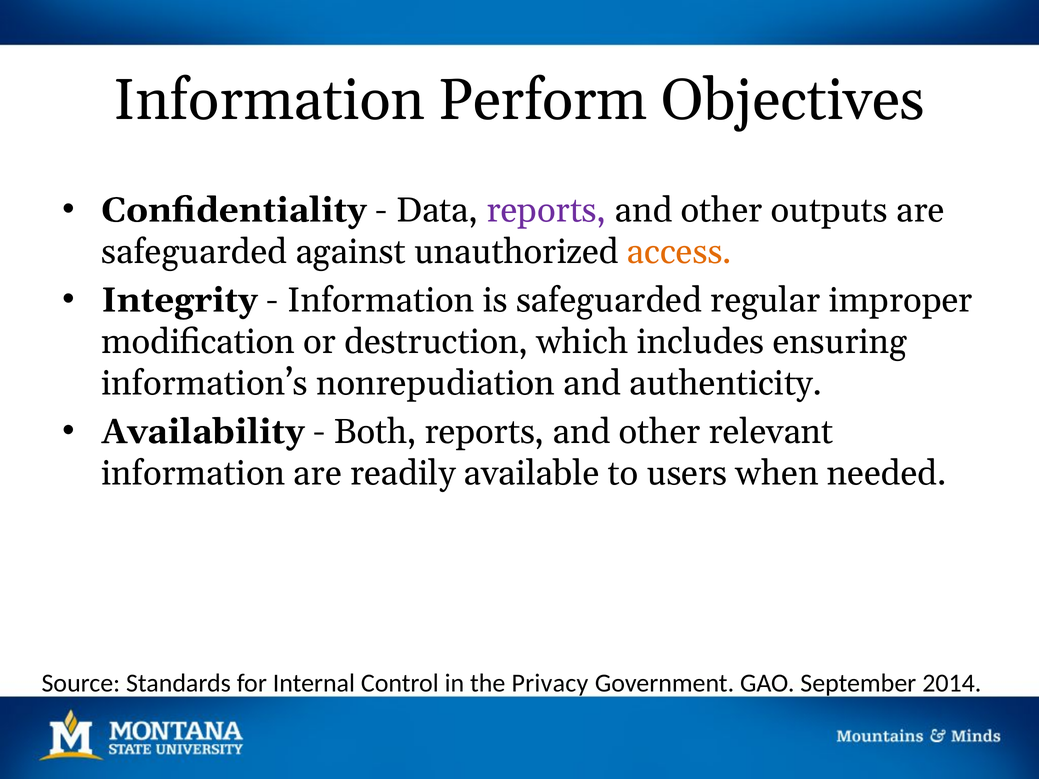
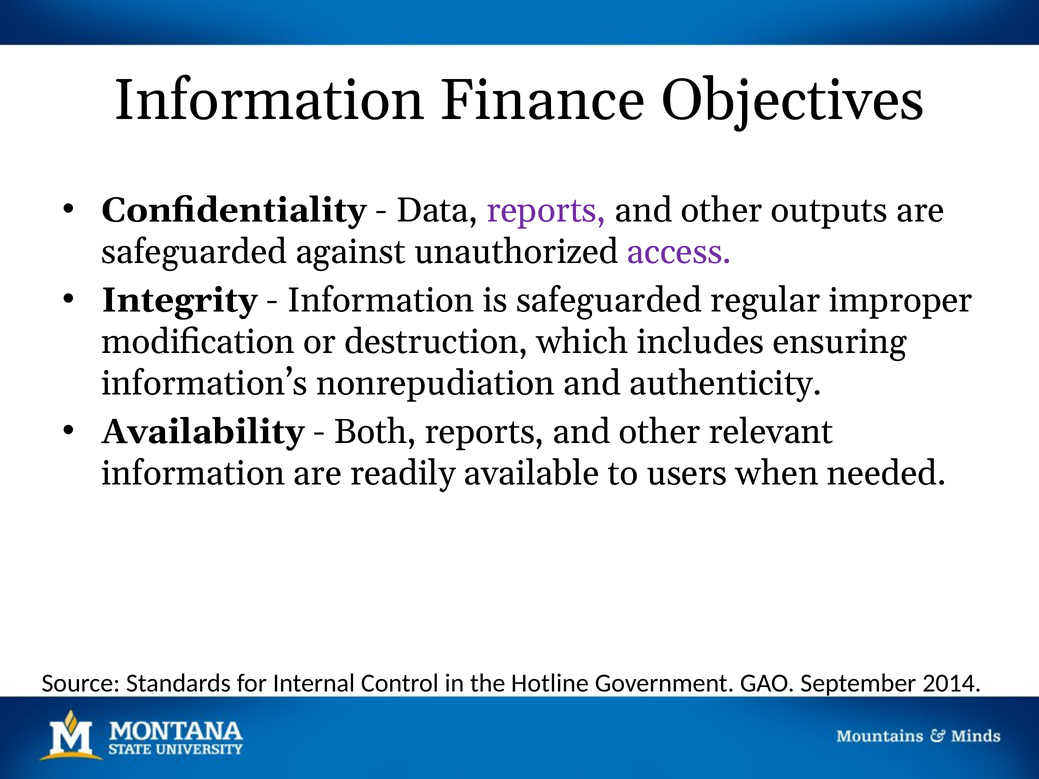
Perform: Perform -> Finance
access colour: orange -> purple
Privacy: Privacy -> Hotline
